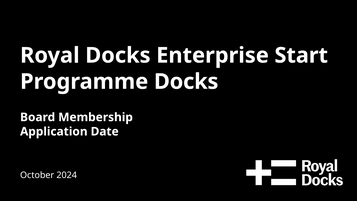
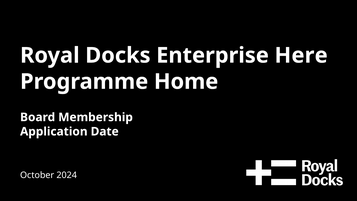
Start: Start -> Here
Programme Docks: Docks -> Home
